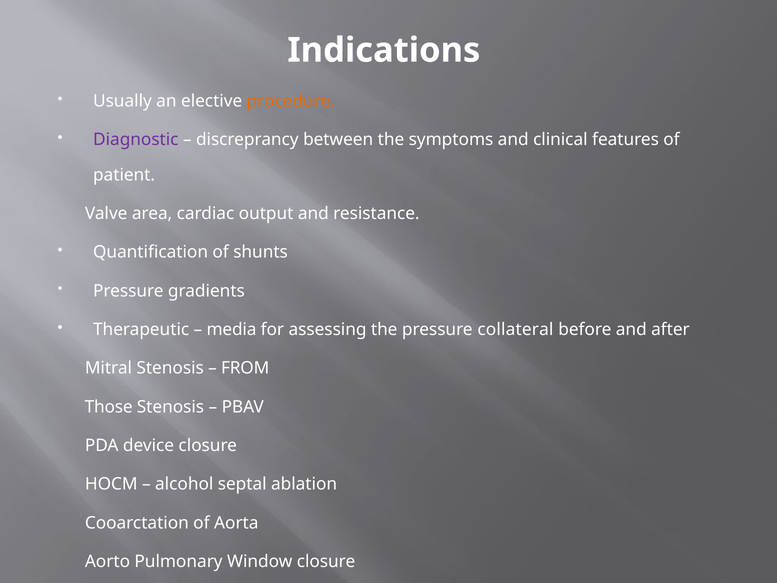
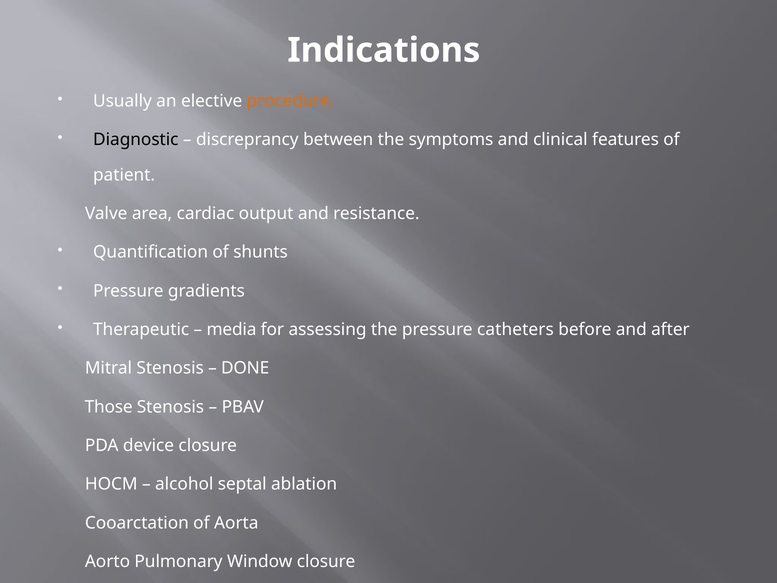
Diagnostic colour: purple -> black
collateral: collateral -> catheters
FROM: FROM -> DONE
